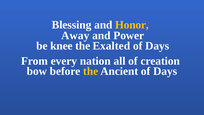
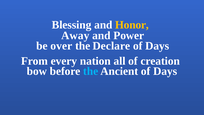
knee: knee -> over
Exalted: Exalted -> Declare
the at (91, 71) colour: yellow -> light blue
